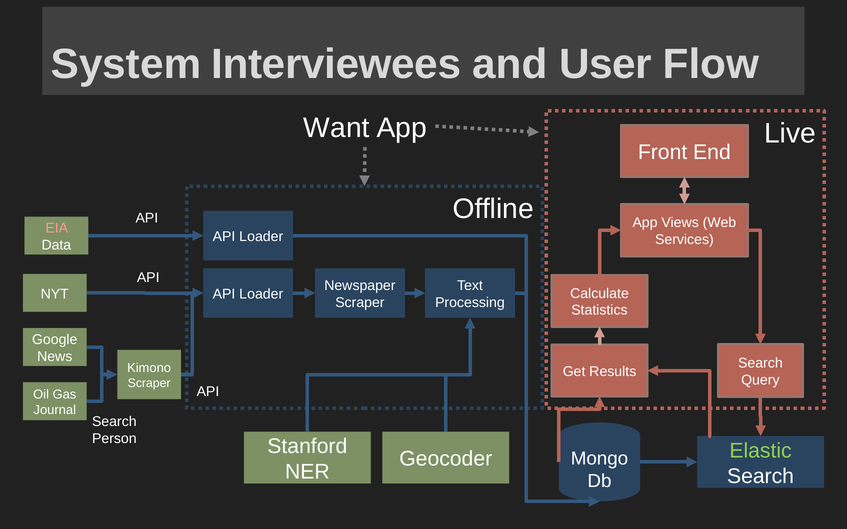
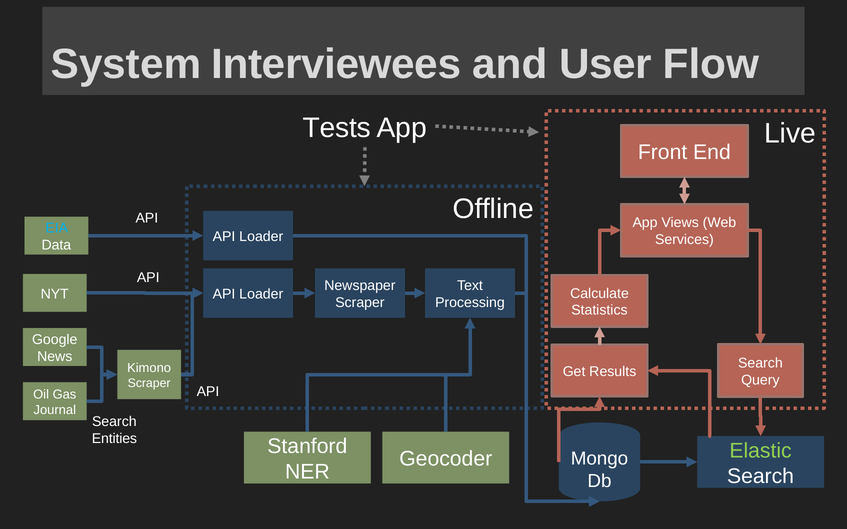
Want: Want -> Tests
EIA colour: pink -> light blue
Person: Person -> Entities
